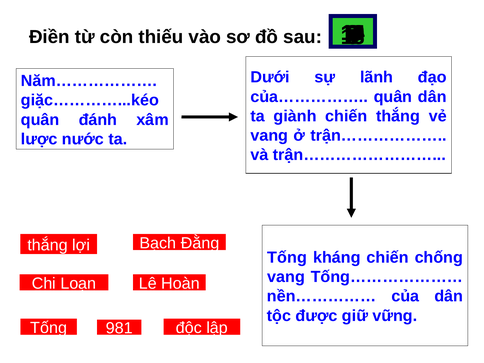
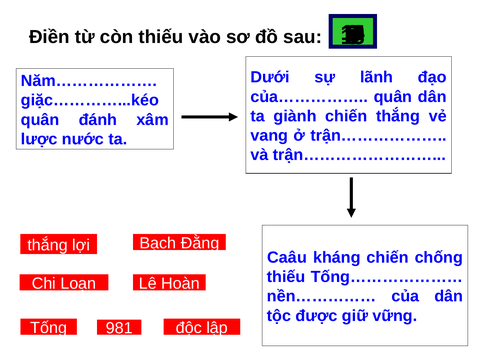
Tống at (287, 258): Tống -> Caâu
vang at (286, 277): vang -> thiếu
